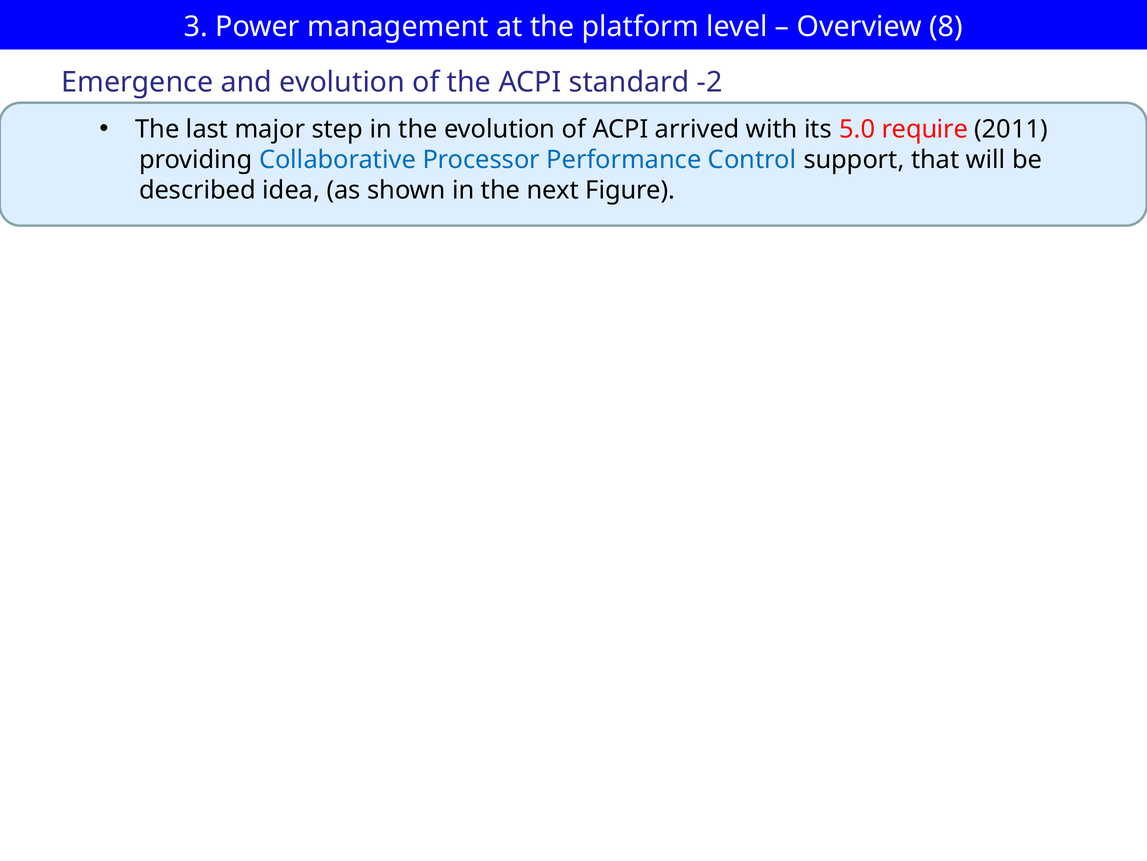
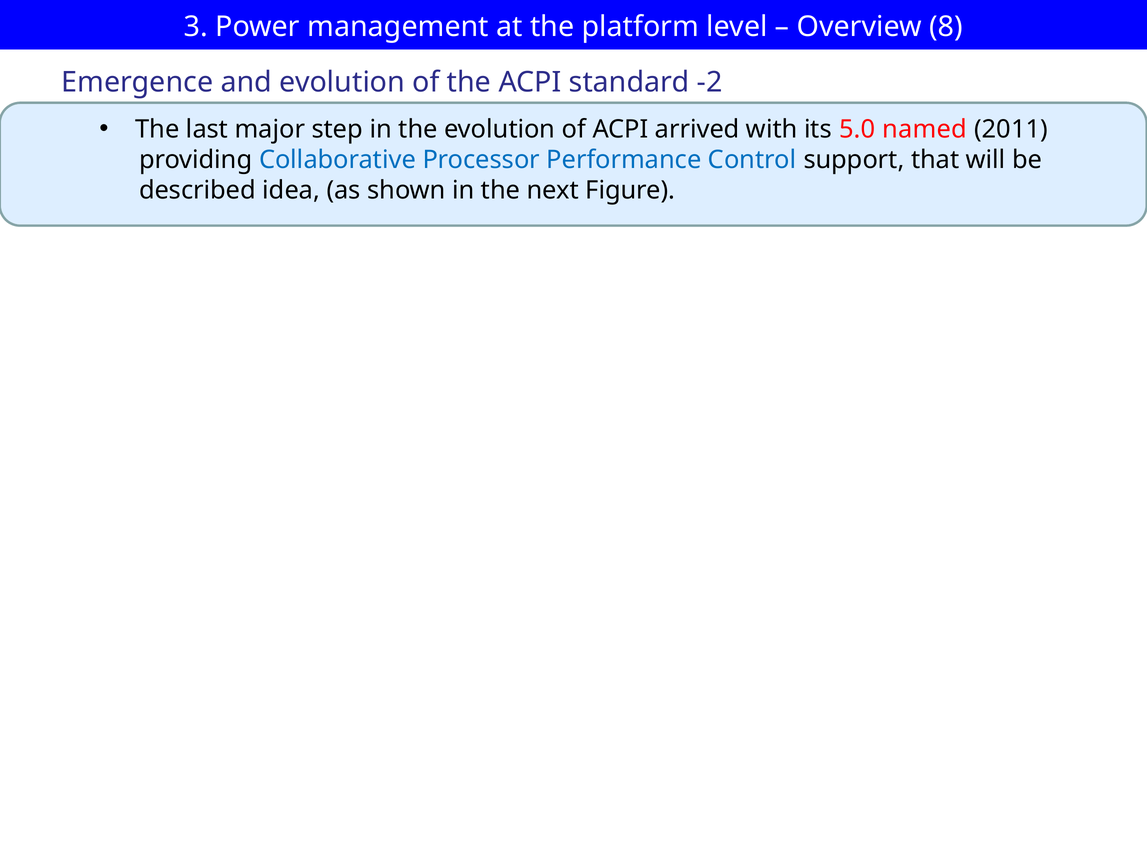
require: require -> named
